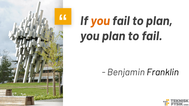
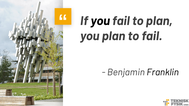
you at (100, 21) colour: orange -> black
